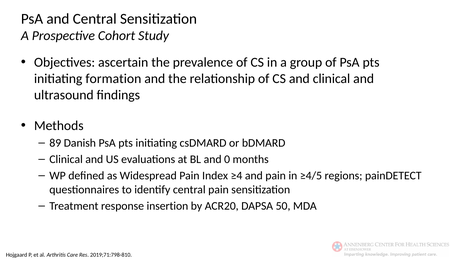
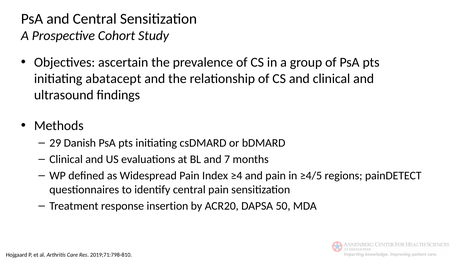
formation: formation -> abatacept
89: 89 -> 29
0: 0 -> 7
